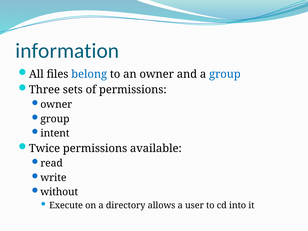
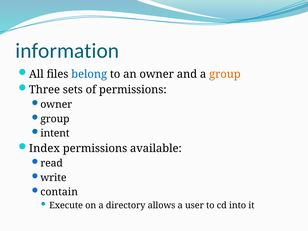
group at (225, 74) colour: blue -> orange
Twice: Twice -> Index
without: without -> contain
